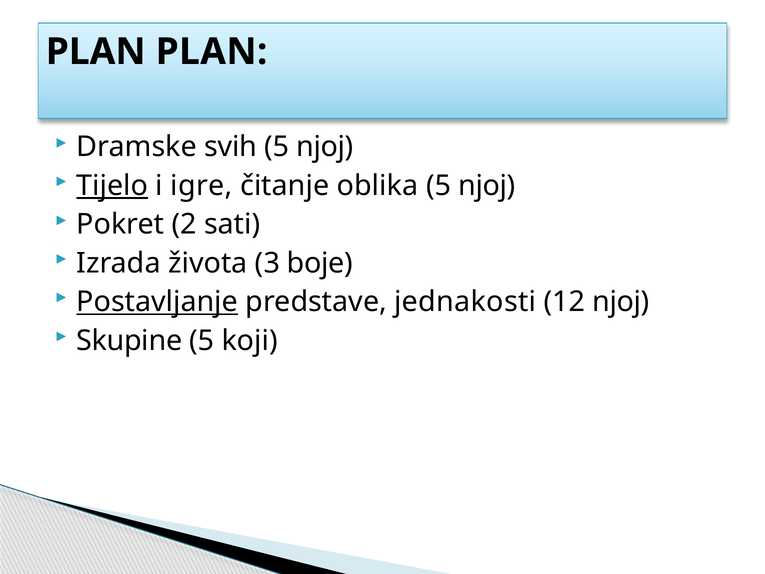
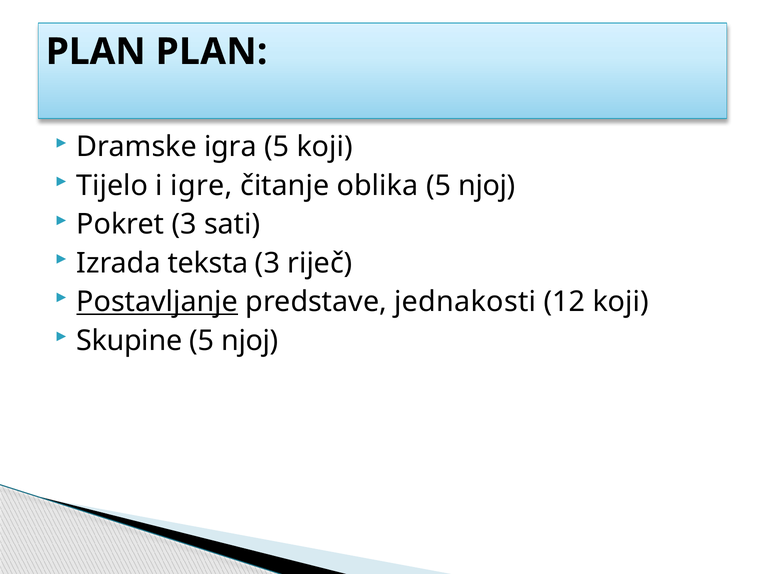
svih: svih -> igra
njoj at (325, 147): njoj -> koji
Tijelo underline: present -> none
Pokret 2: 2 -> 3
života: života -> teksta
boje: boje -> riječ
12 njoj: njoj -> koji
koji at (250, 340): koji -> njoj
